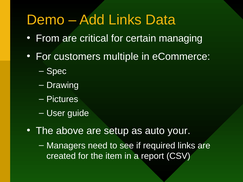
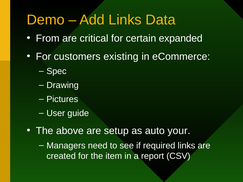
managing: managing -> expanded
multiple: multiple -> existing
